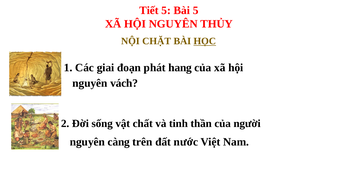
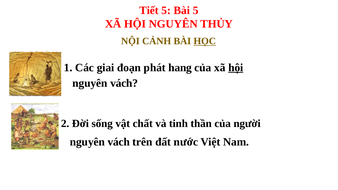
CHẶT: CHẶT -> CẢNH
hội at (236, 68) underline: none -> present
càng at (119, 142): càng -> vách
